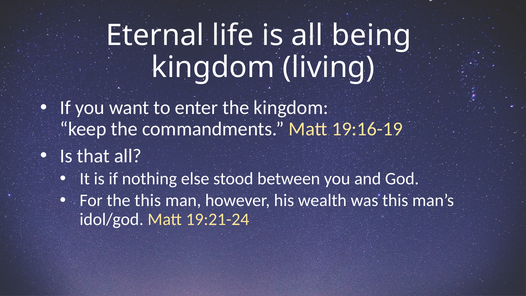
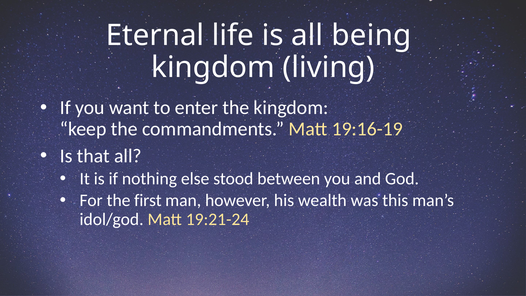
the this: this -> first
